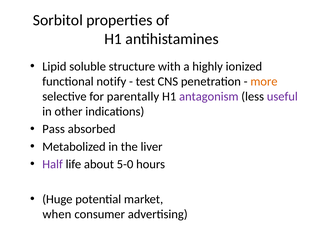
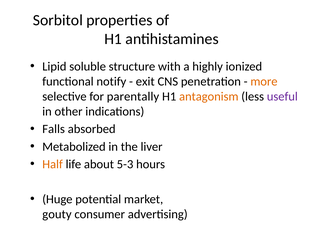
test: test -> exit
antagonism colour: purple -> orange
Pass: Pass -> Falls
Half colour: purple -> orange
5-0: 5-0 -> 5-3
when: when -> gouty
